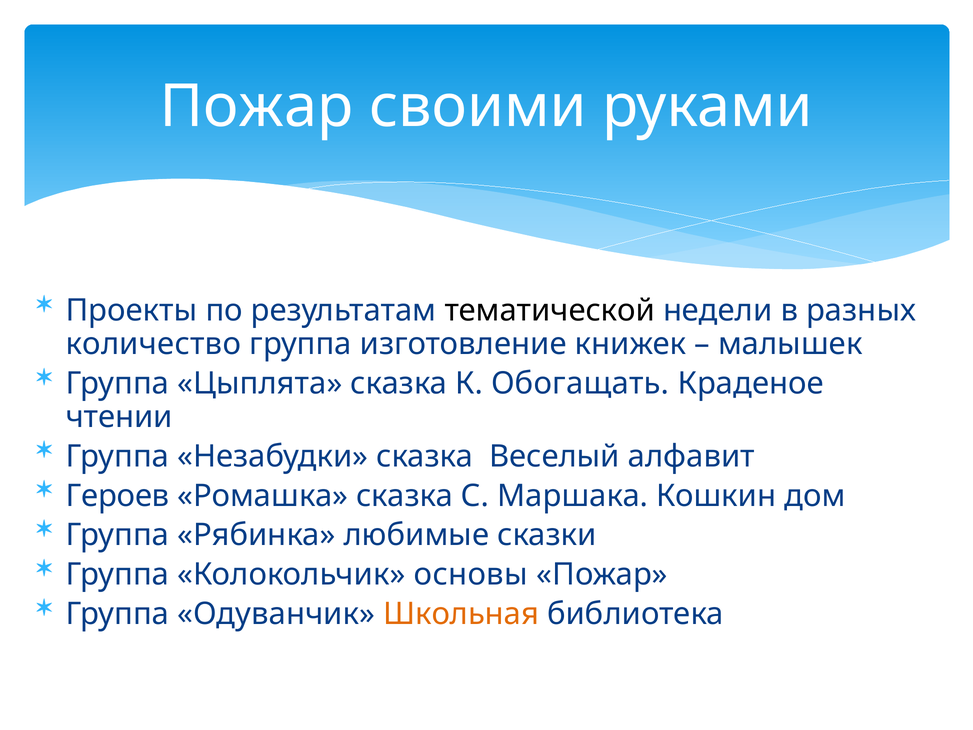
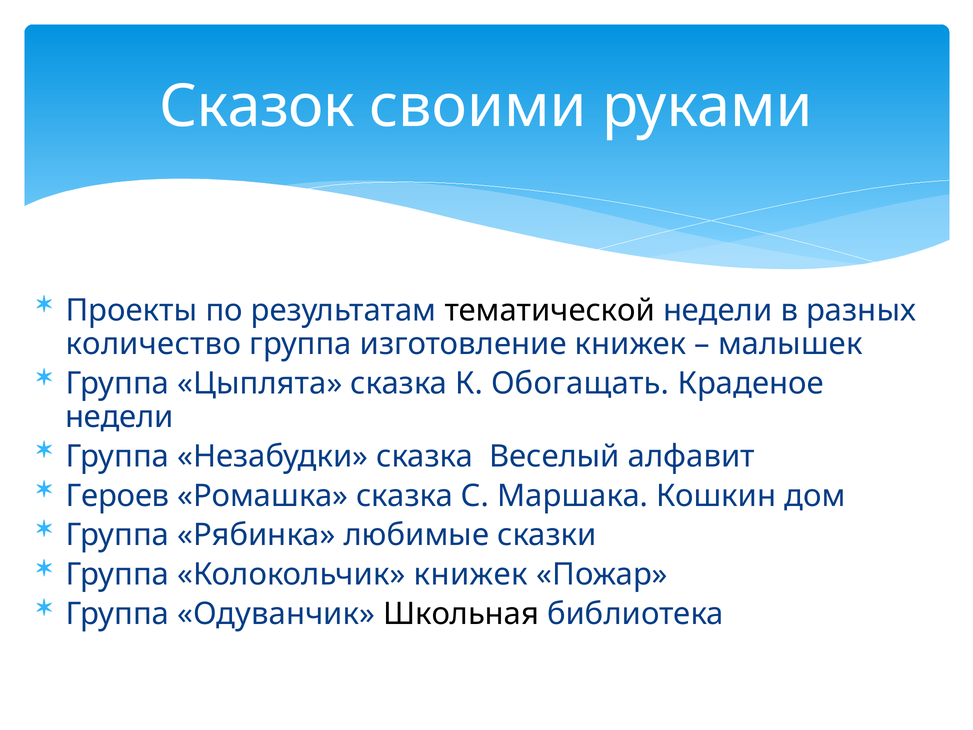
Пожар at (257, 107): Пожар -> Сказок
чтении at (119, 417): чтении -> недели
Колокольчик основы: основы -> книжек
Школьная colour: orange -> black
